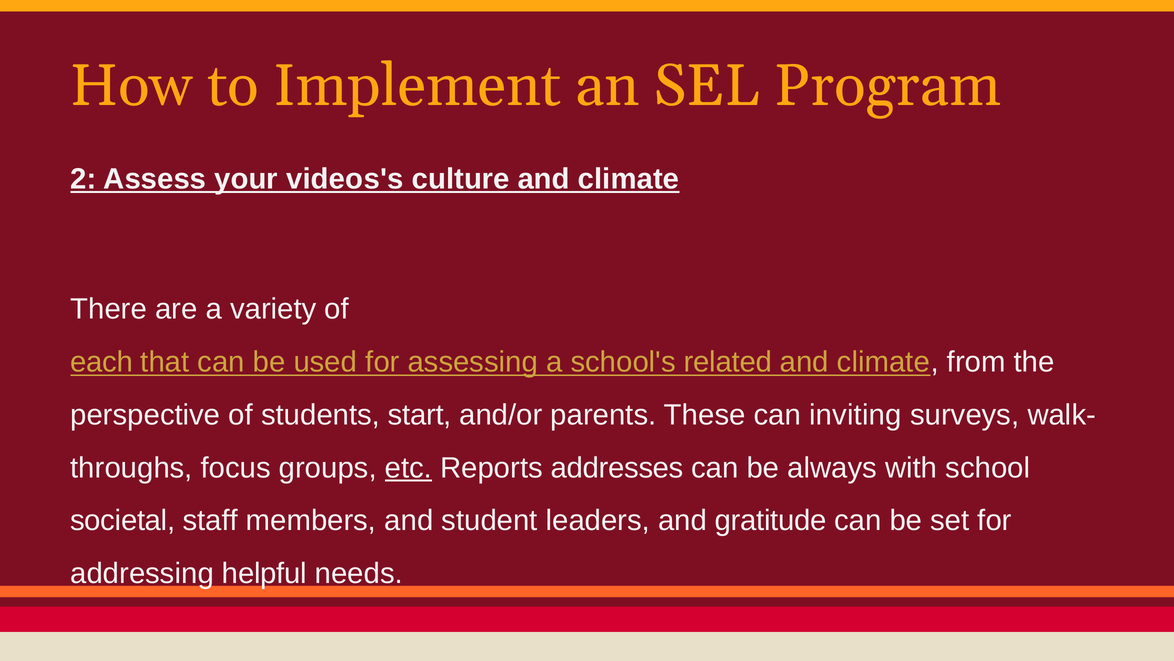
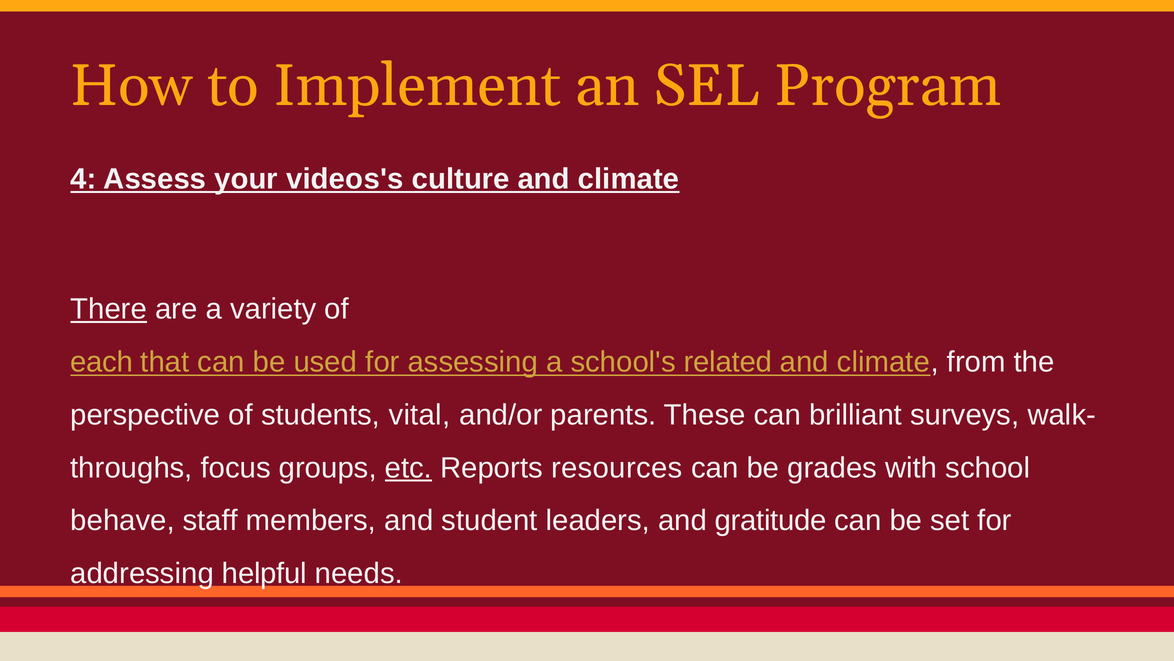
2: 2 -> 4
There underline: none -> present
start: start -> vital
inviting: inviting -> brilliant
addresses: addresses -> resources
always: always -> grades
societal: societal -> behave
